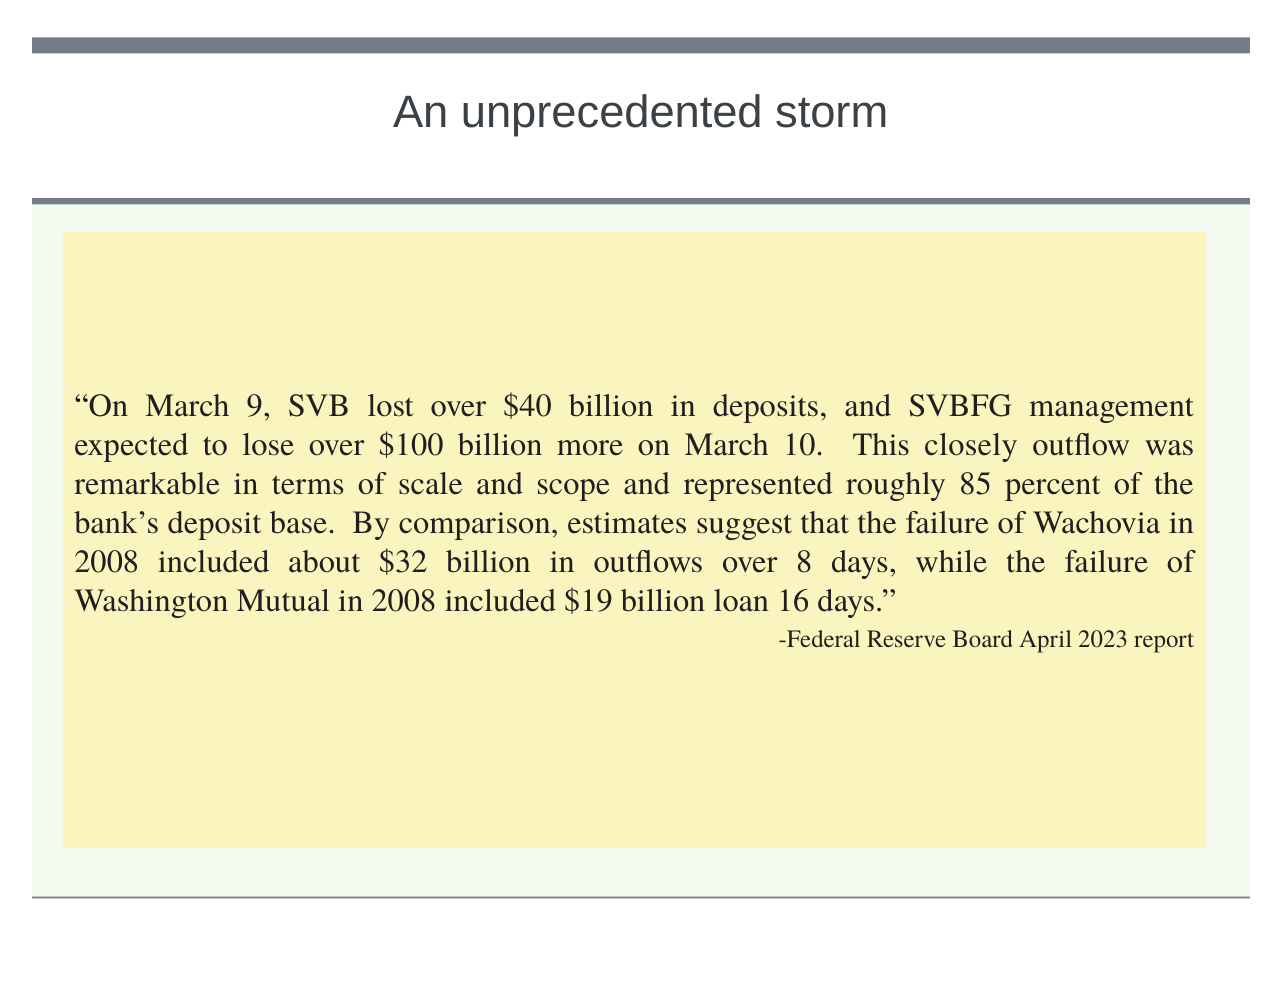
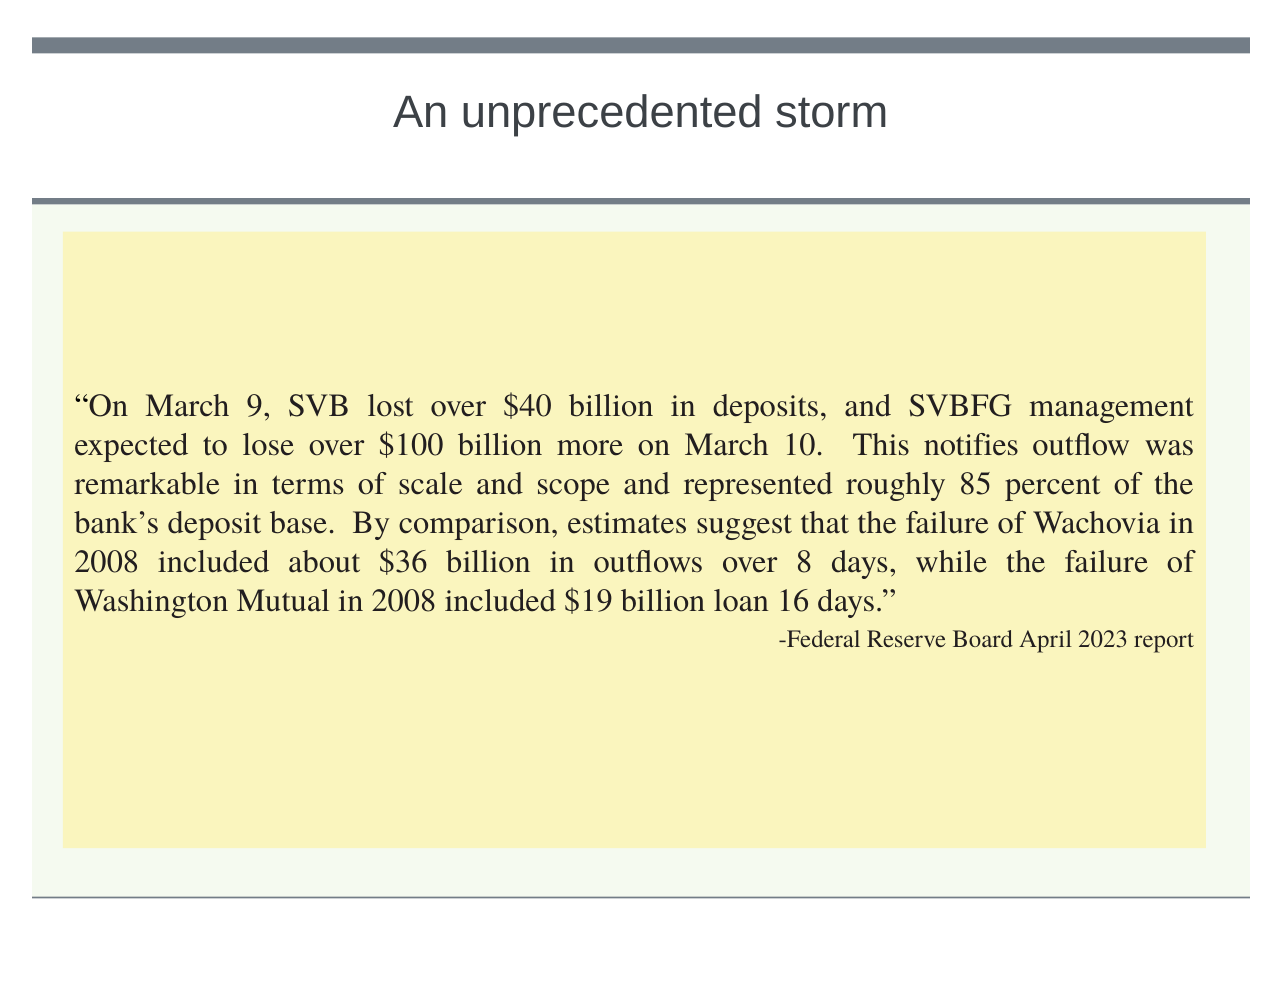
closely: closely -> notifies
$32: $32 -> $36
